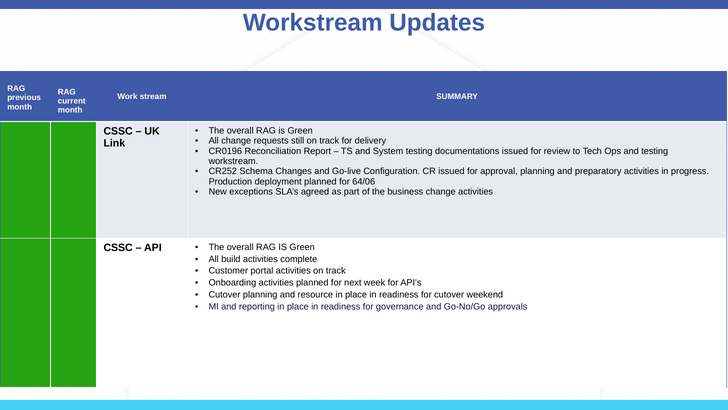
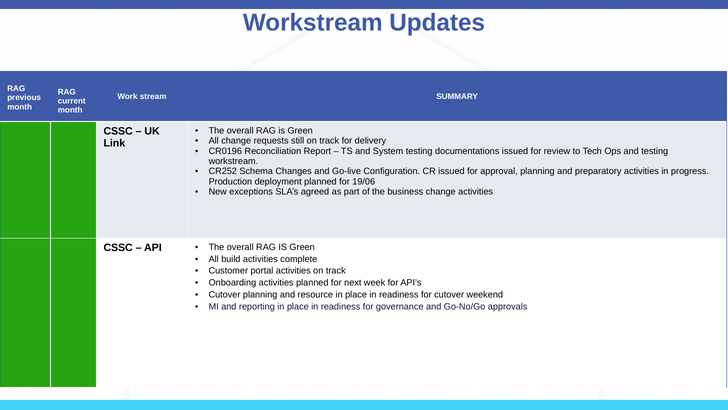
64/06: 64/06 -> 19/06
